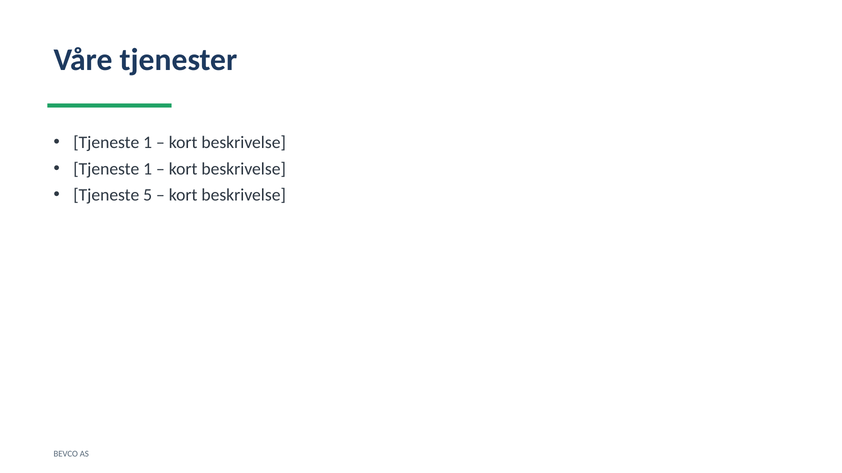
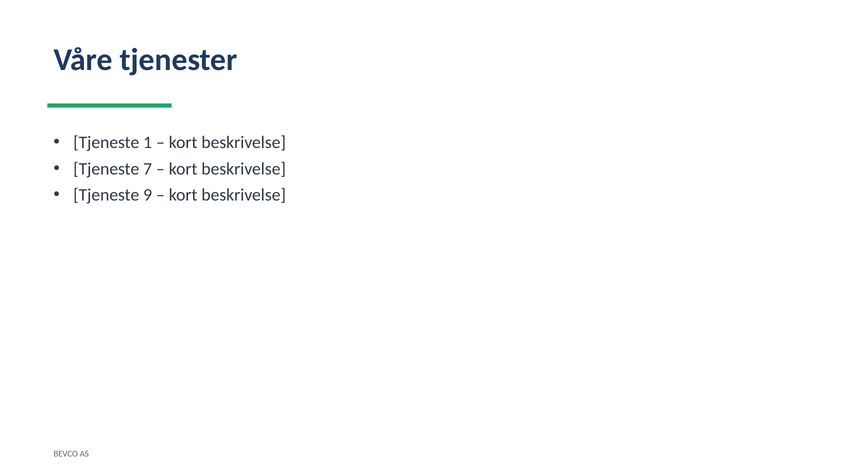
1 at (148, 169): 1 -> 7
5: 5 -> 9
